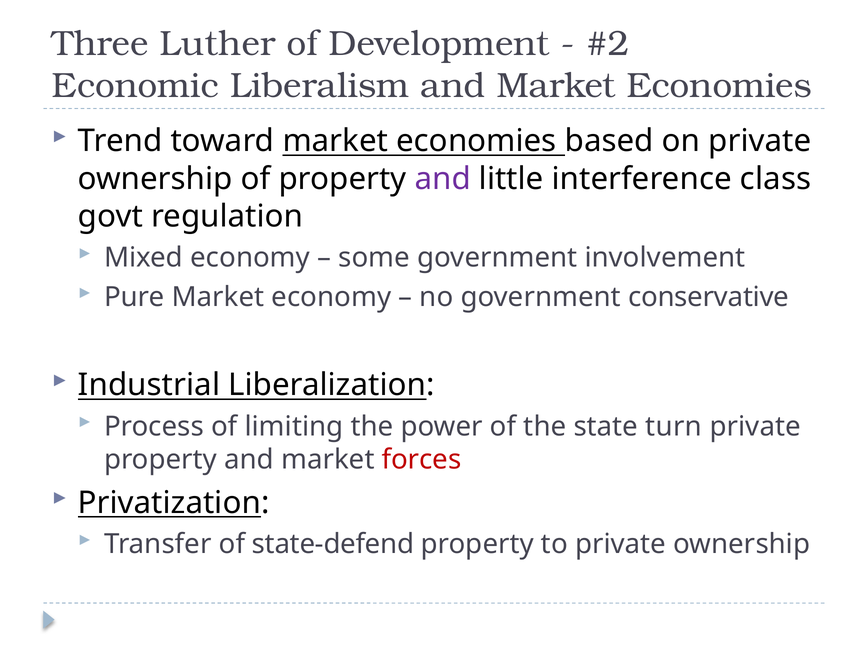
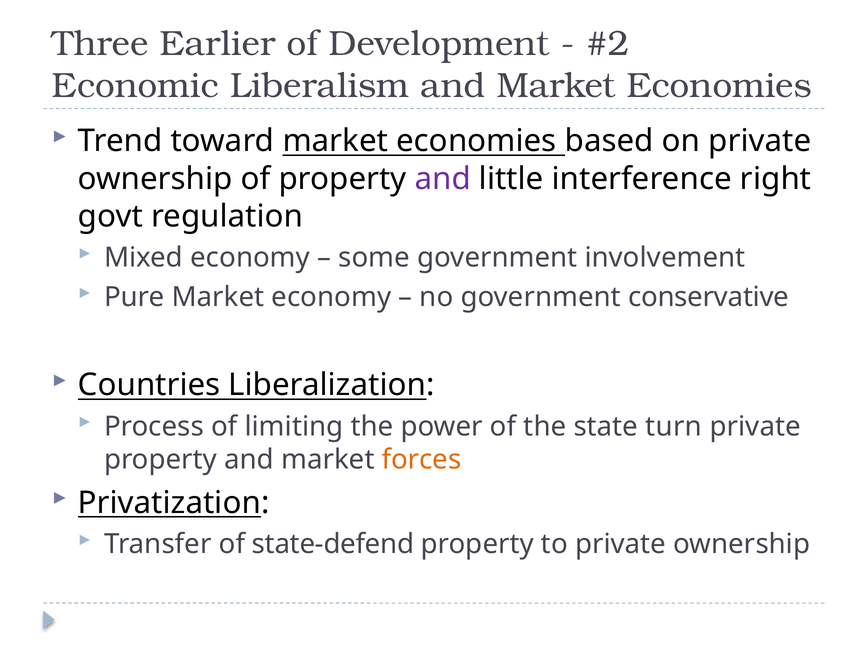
Luther: Luther -> Earlier
class: class -> right
Industrial: Industrial -> Countries
forces colour: red -> orange
